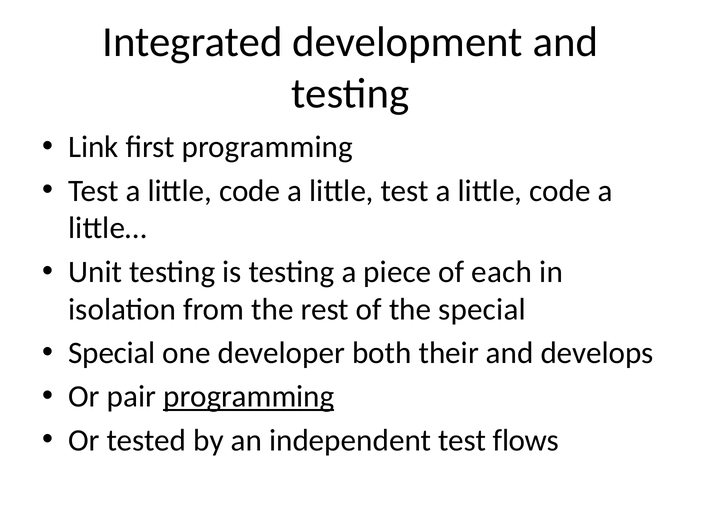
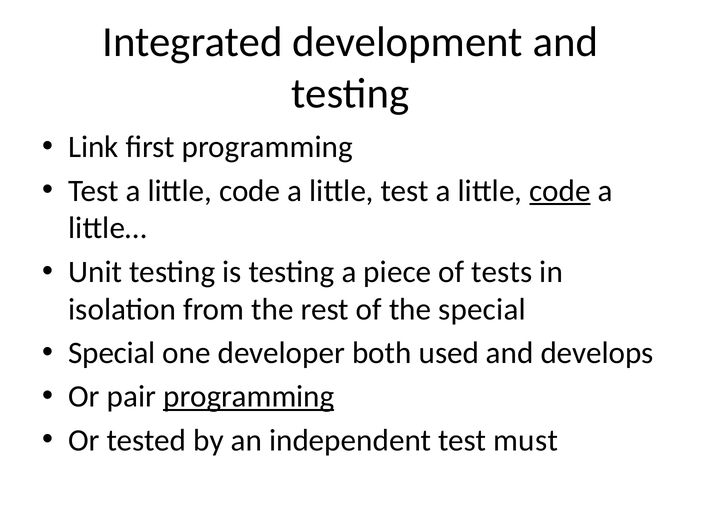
code at (560, 191) underline: none -> present
each: each -> tests
their: their -> used
flows: flows -> must
